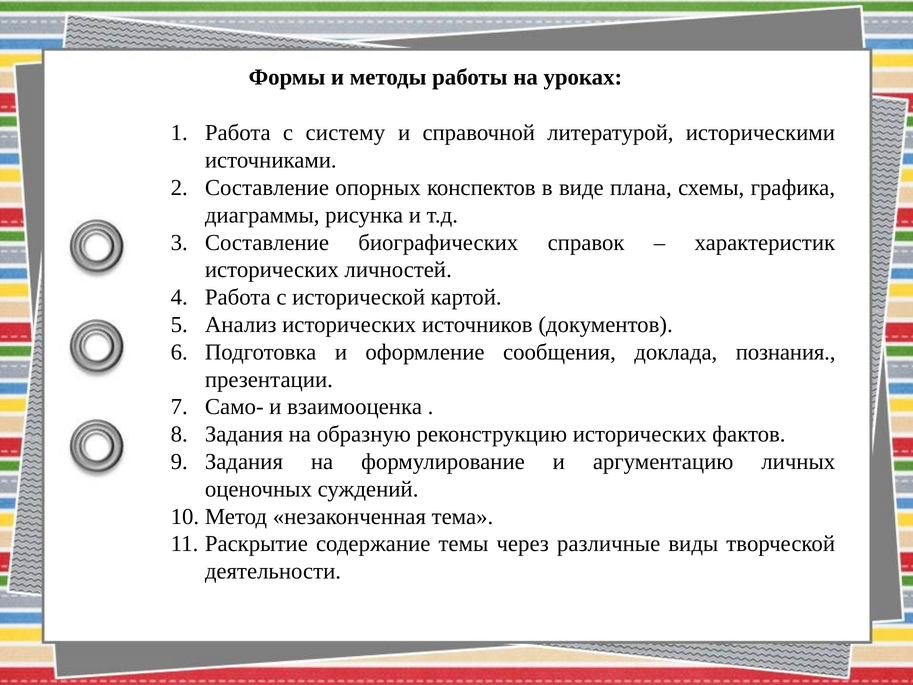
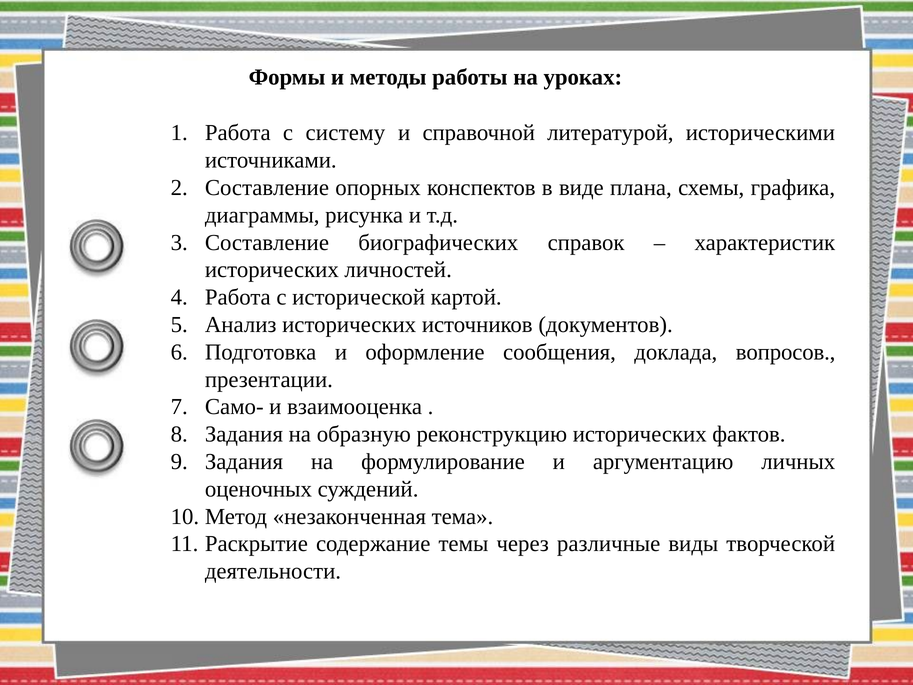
познания: познания -> вопросов
